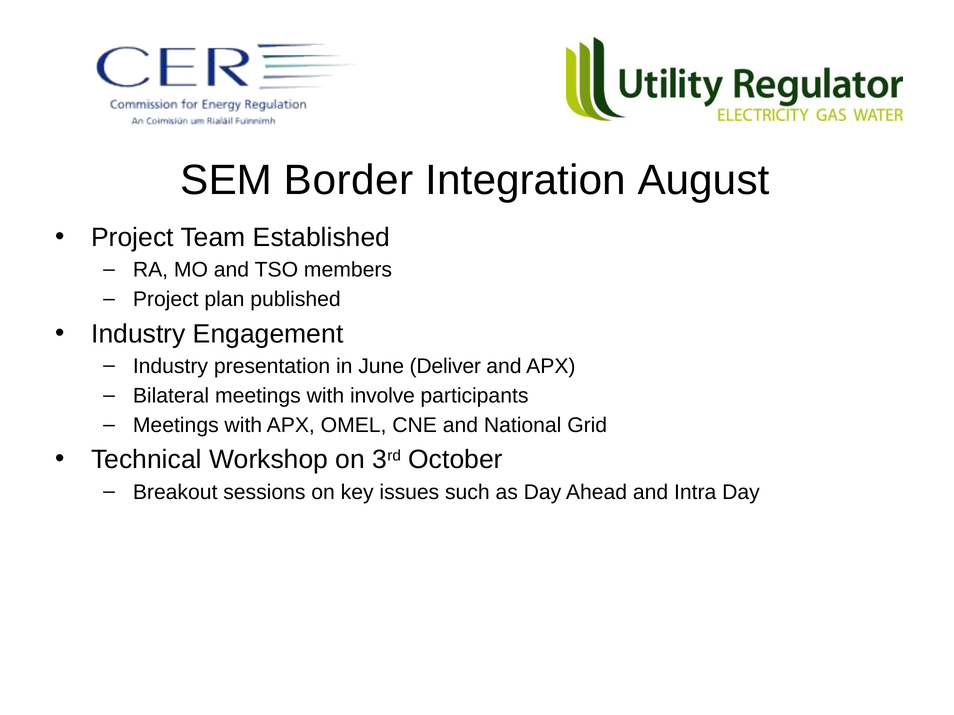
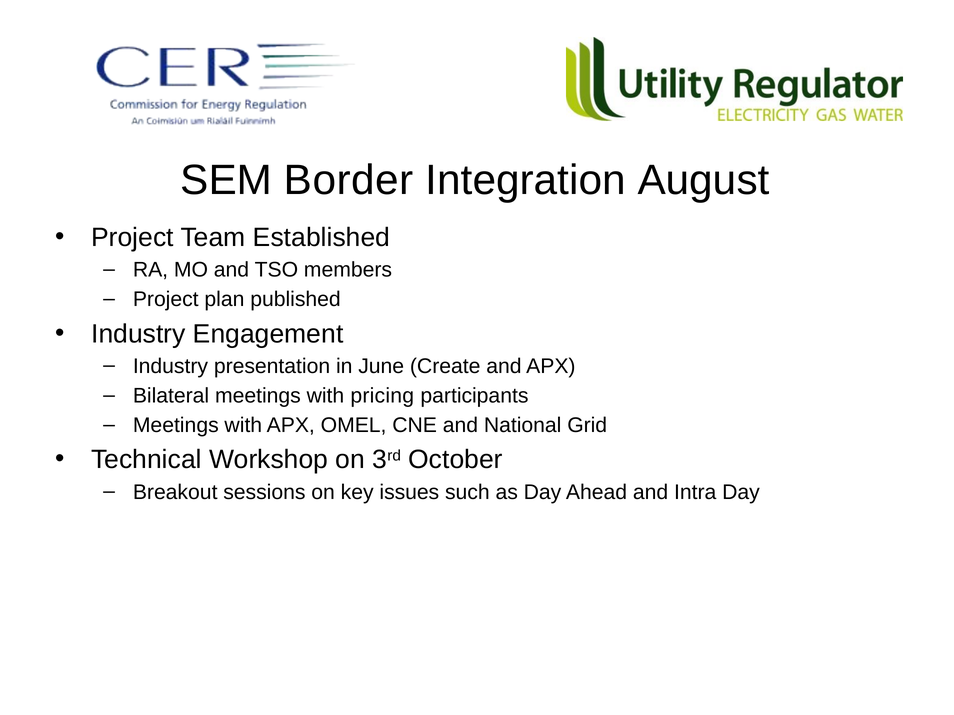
Deliver: Deliver -> Create
involve: involve -> pricing
